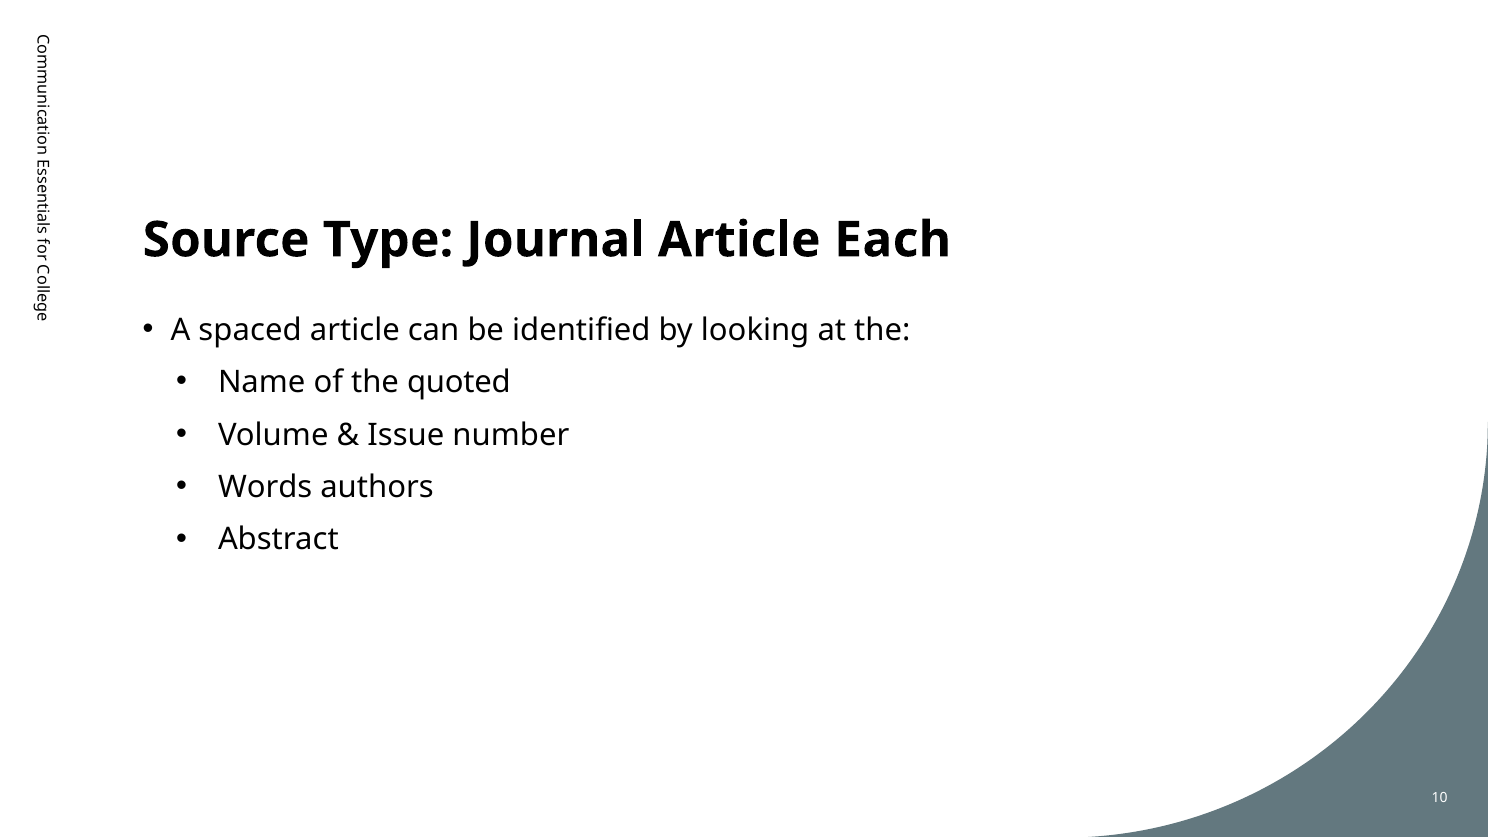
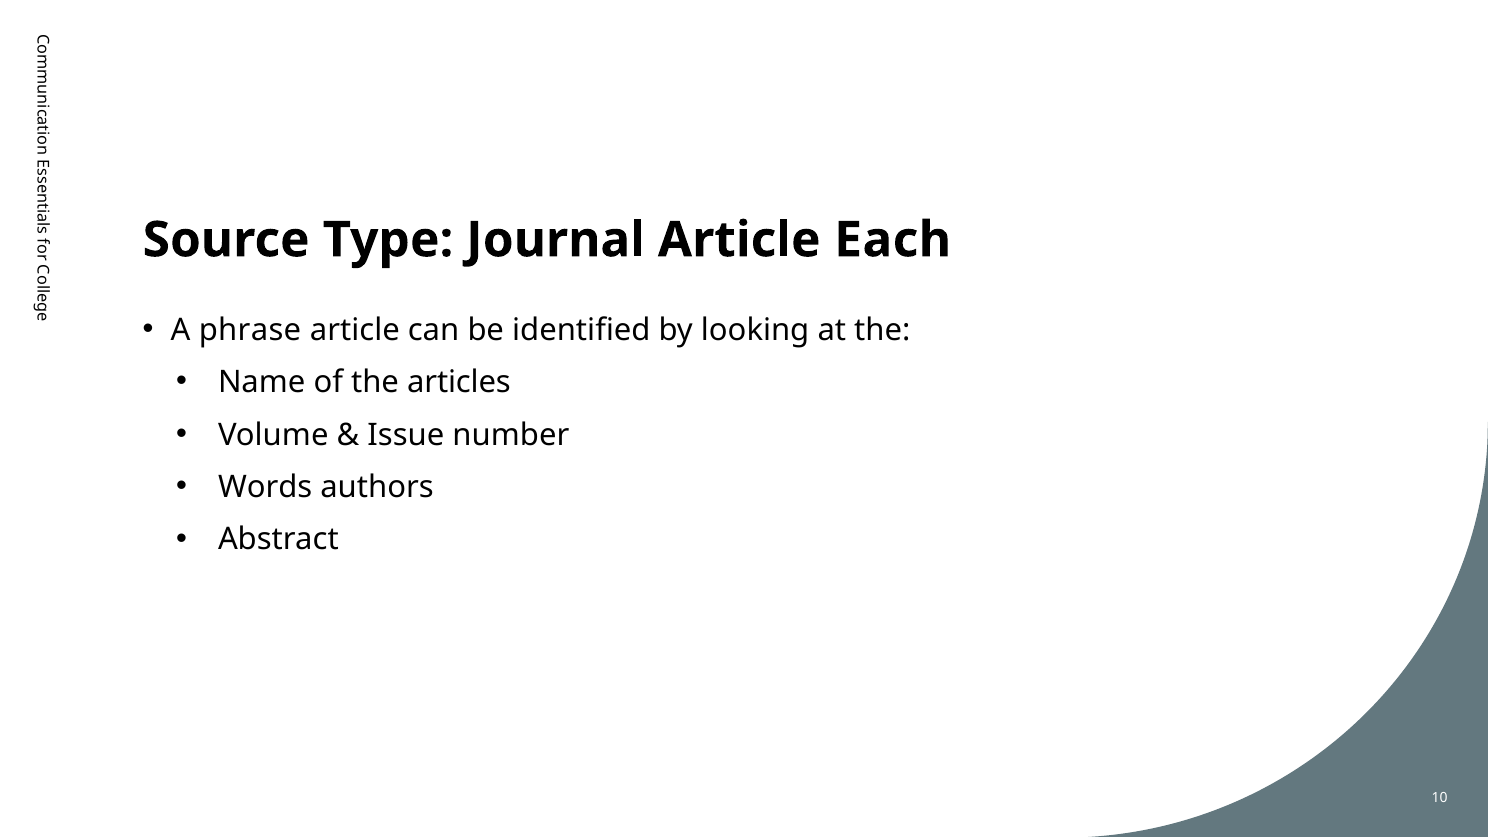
spaced: spaced -> phrase
quoted: quoted -> articles
